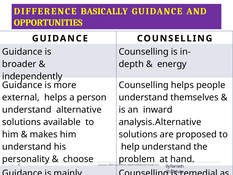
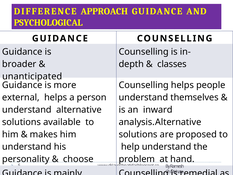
BASICALLY: BASICALLY -> APPROACH
OPPORTUNITIES: OPPORTUNITIES -> PSYCHOLOGICAL
energy: energy -> classes
independently: independently -> unanticipated
